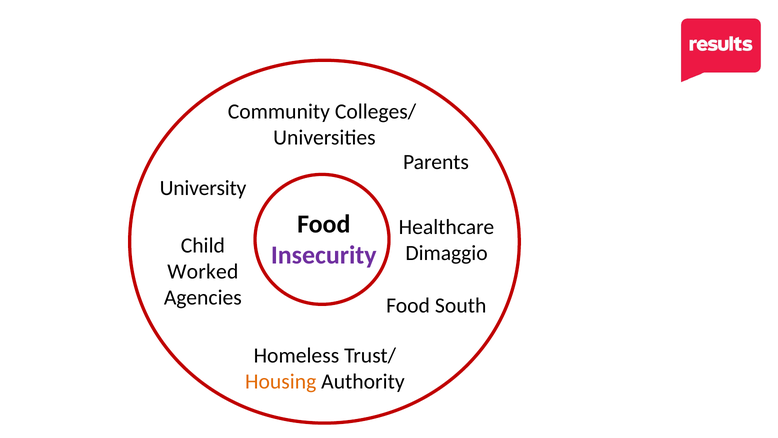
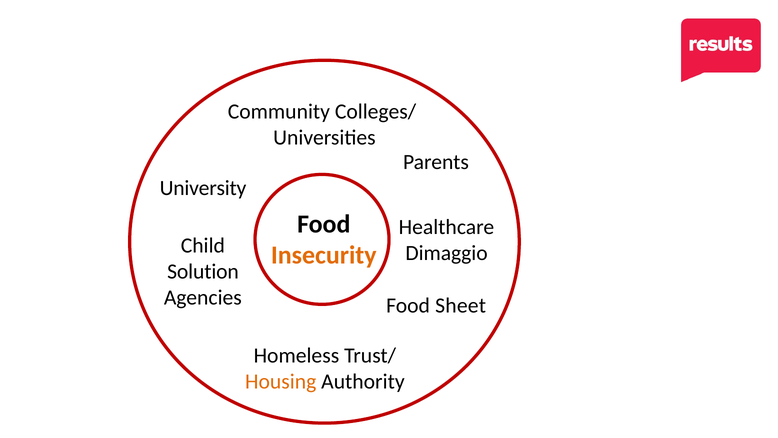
Insecurity colour: purple -> orange
Worked: Worked -> Solution
South: South -> Sheet
